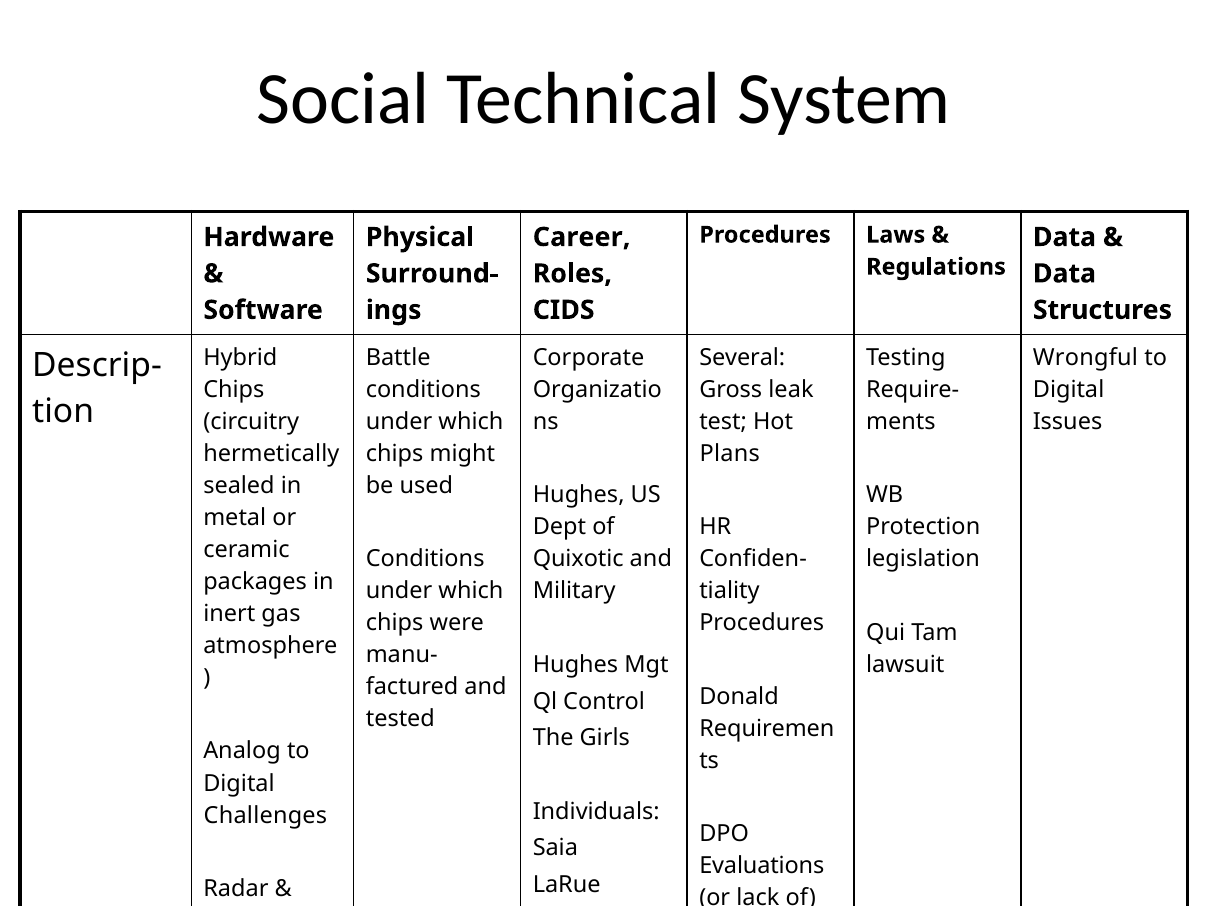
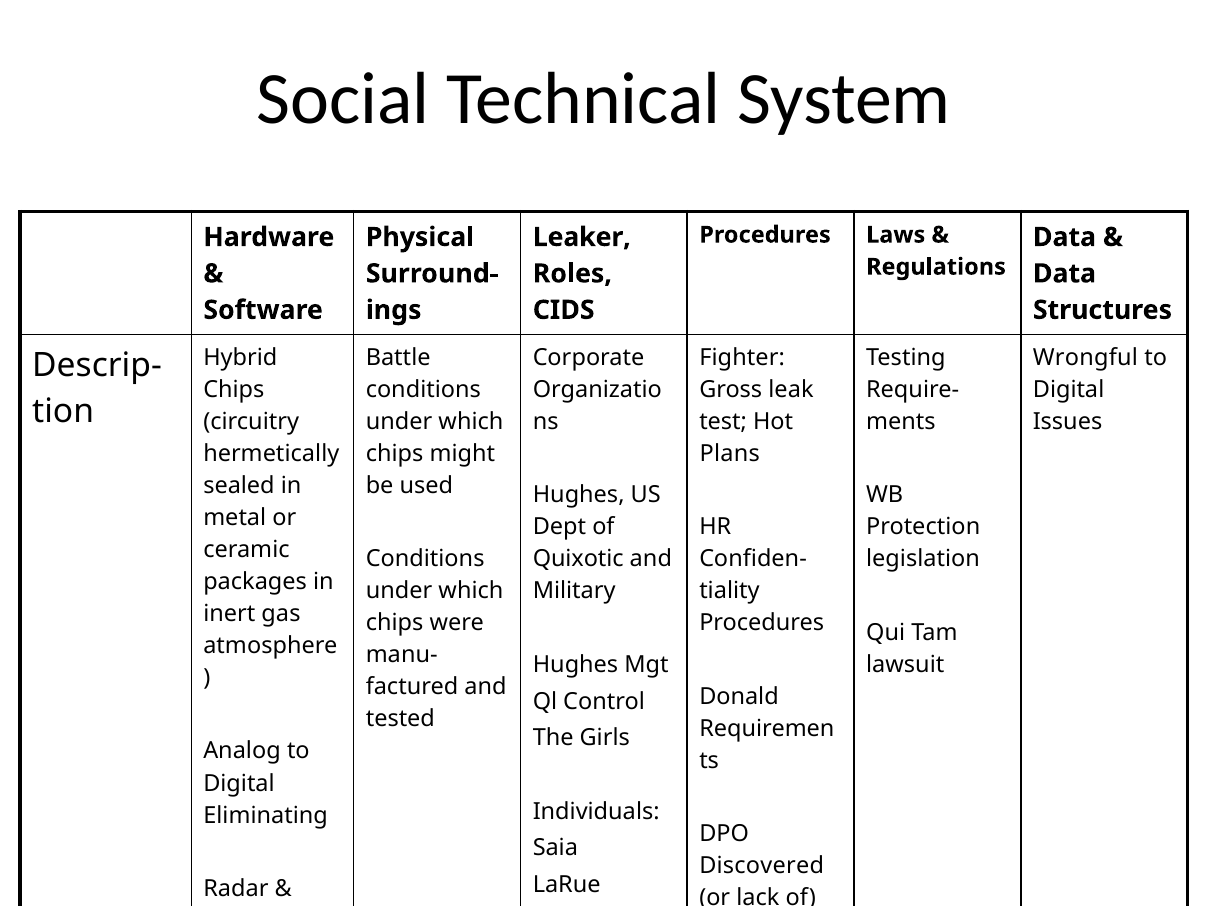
Career: Career -> Leaker
Several: Several -> Fighter
Challenges: Challenges -> Eliminating
Evaluations: Evaluations -> Discovered
